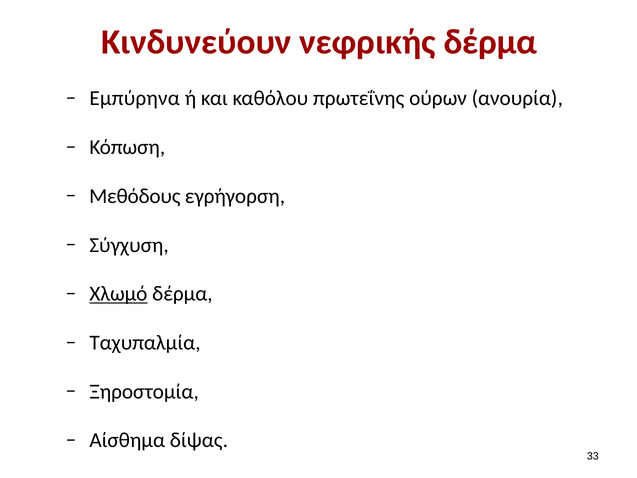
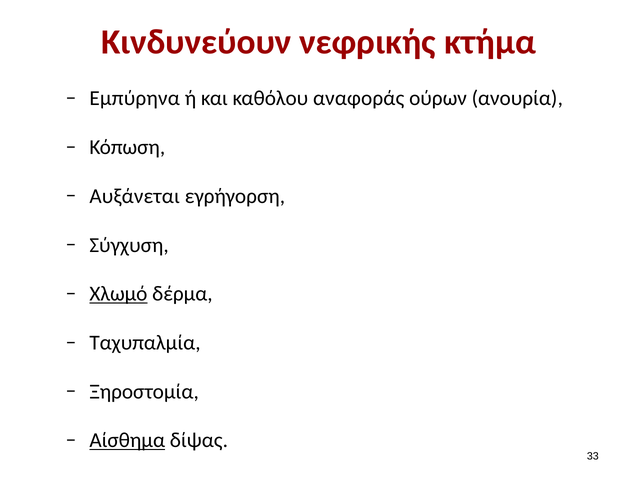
νεφρικής δέρμα: δέρμα -> κτήμα
πρωτεΐνης: πρωτεΐνης -> αναφοράς
Μεθόδους: Μεθόδους -> Αυξάνεται
Αίσθημα underline: none -> present
